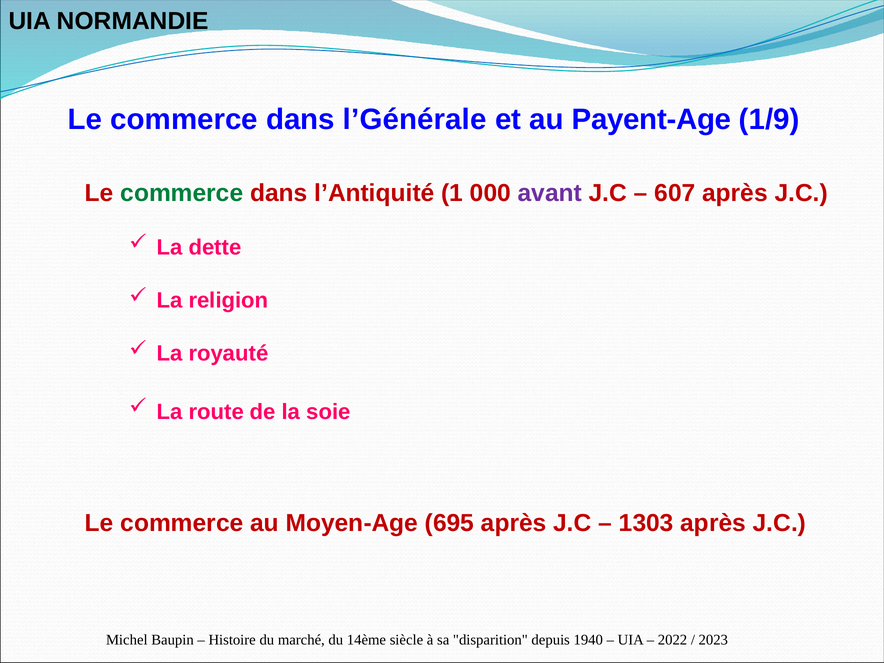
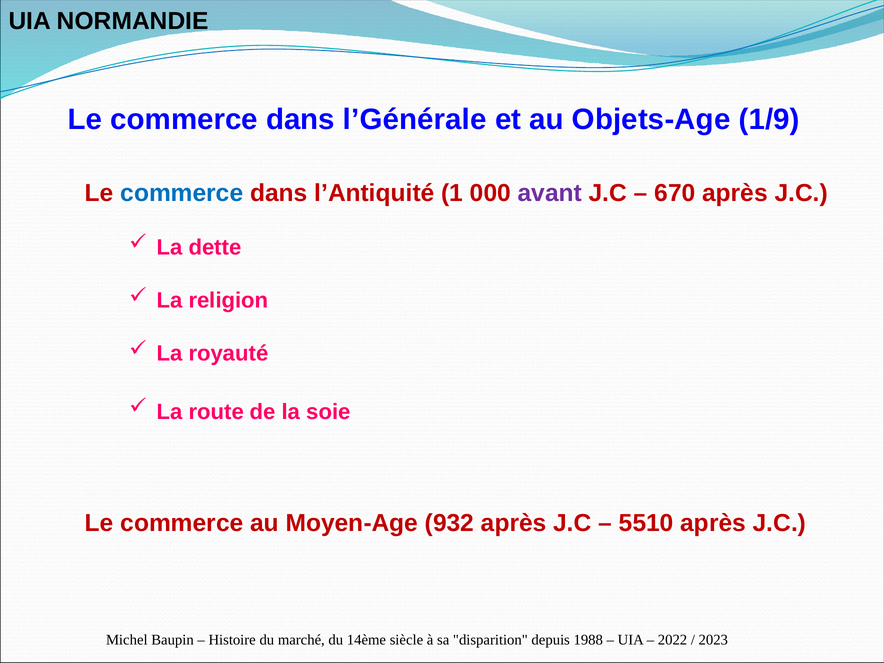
Payent-Age: Payent-Age -> Objets-Age
commerce at (182, 193) colour: green -> blue
607: 607 -> 670
695: 695 -> 932
1303: 1303 -> 5510
1940: 1940 -> 1988
